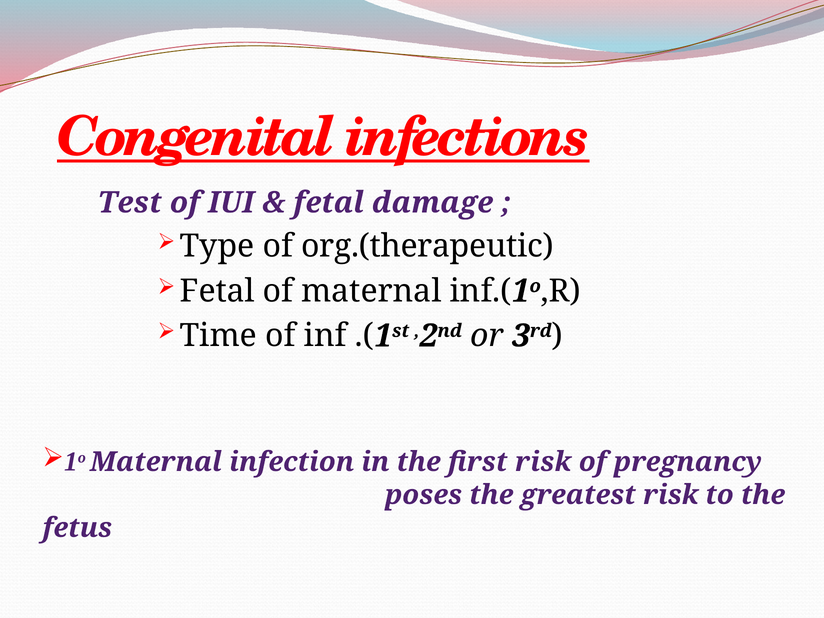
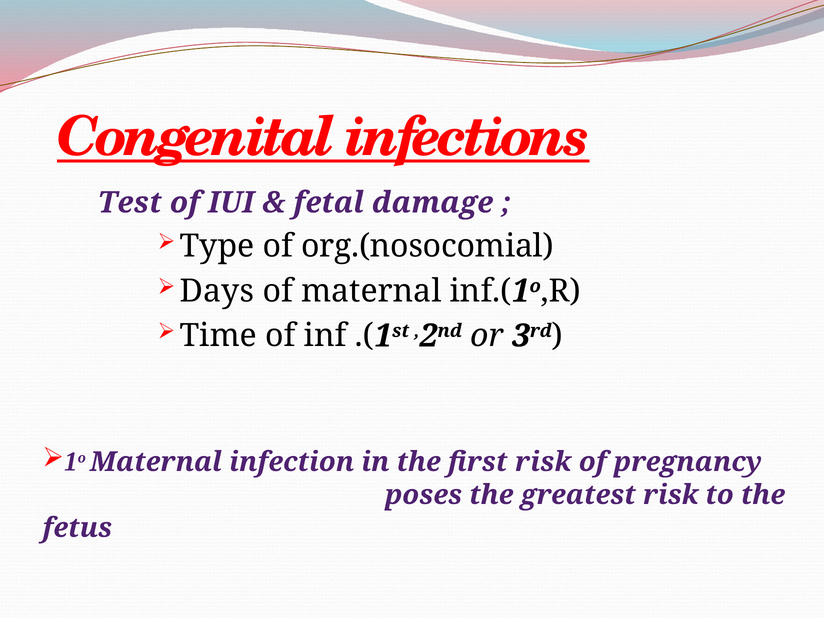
org.(therapeutic: org.(therapeutic -> org.(nosocomial
Fetal at (217, 291): Fetal -> Days
